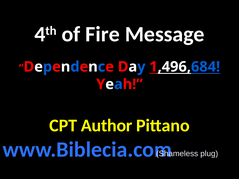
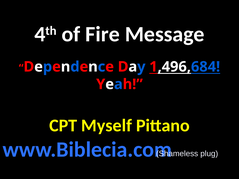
Author: Author -> Myself
